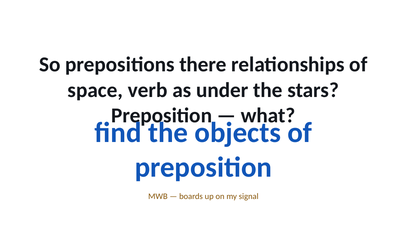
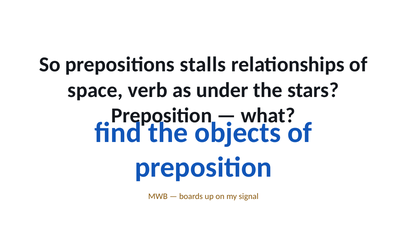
there: there -> stalls
